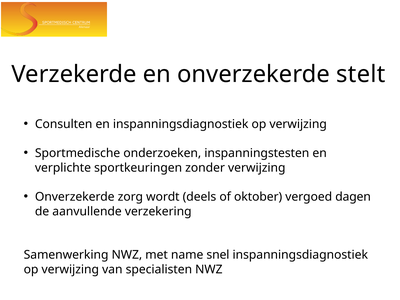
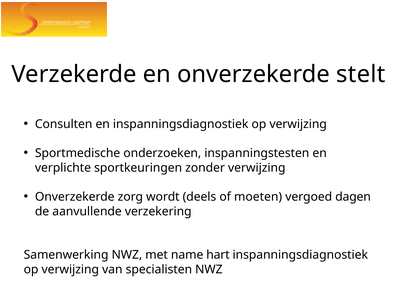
oktober: oktober -> moeten
snel: snel -> hart
